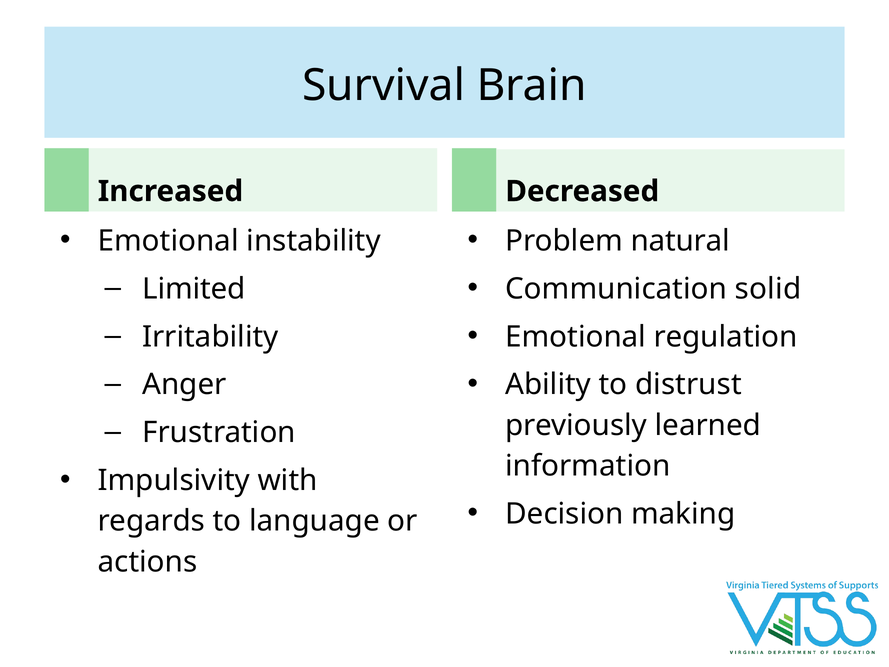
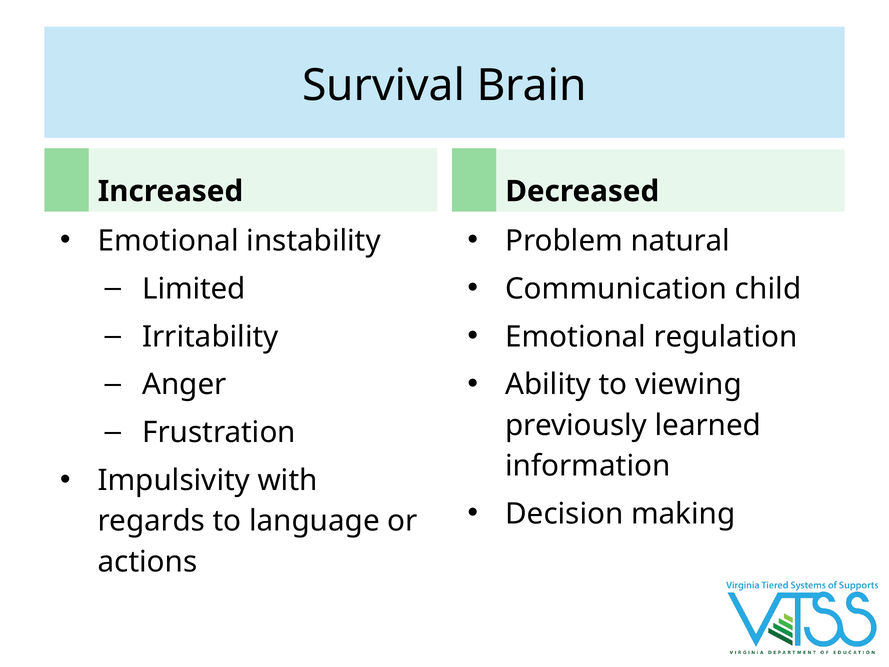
solid: solid -> child
distrust: distrust -> viewing
